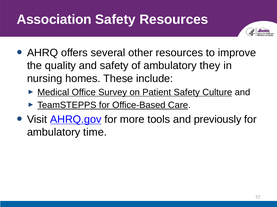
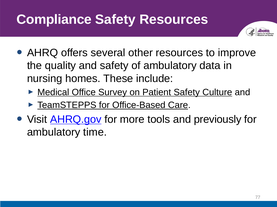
Association: Association -> Compliance
they: they -> data
